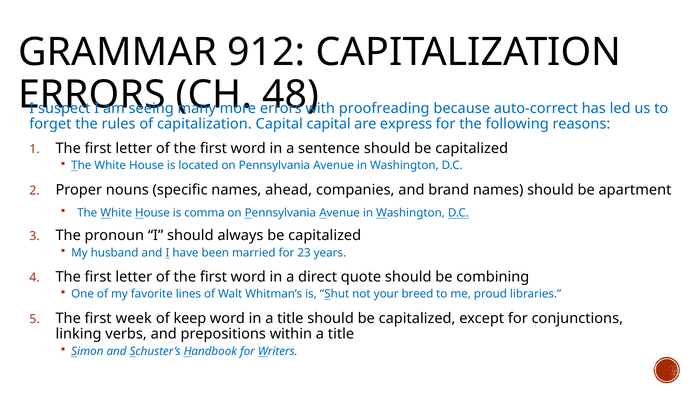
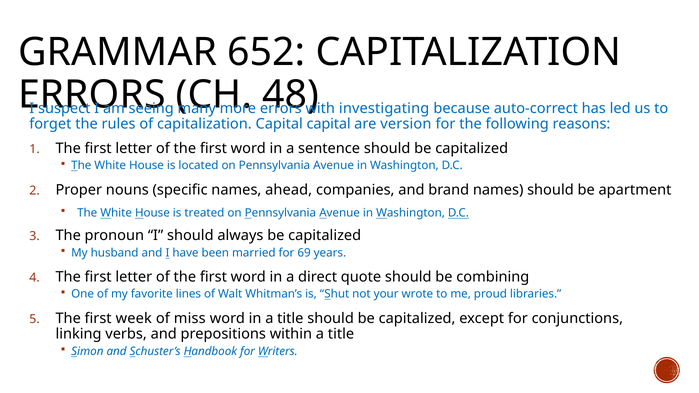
912: 912 -> 652
proofreading: proofreading -> investigating
express: express -> version
comma: comma -> treated
23: 23 -> 69
breed: breed -> wrote
keep: keep -> miss
